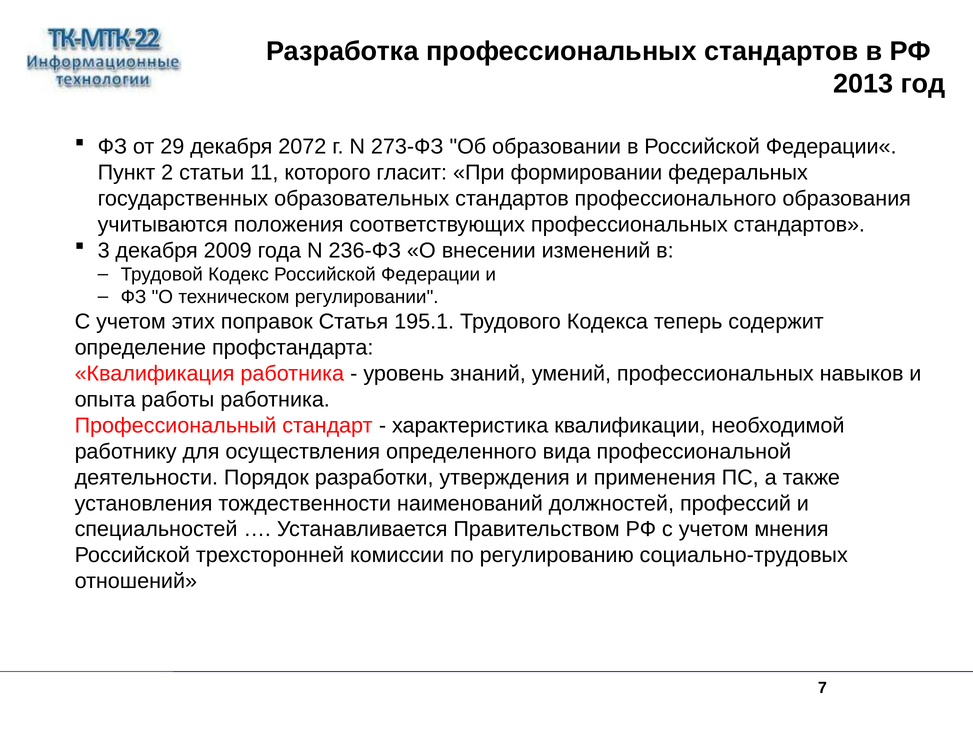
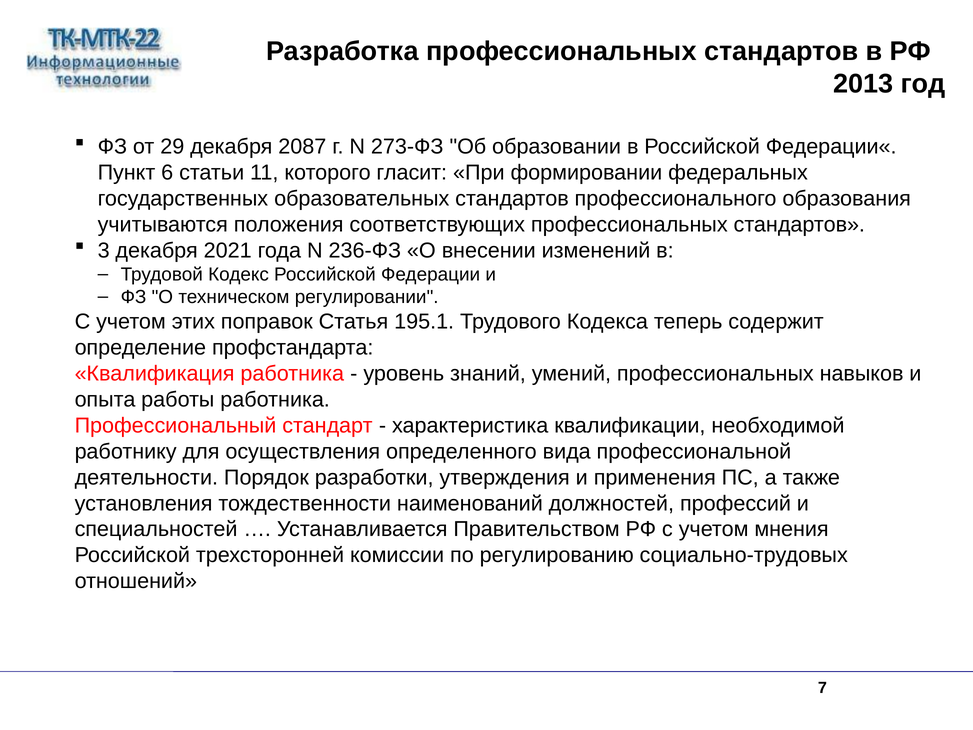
2072: 2072 -> 2087
2: 2 -> 6
2009: 2009 -> 2021
